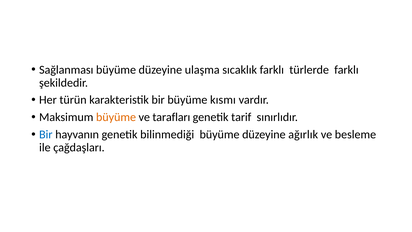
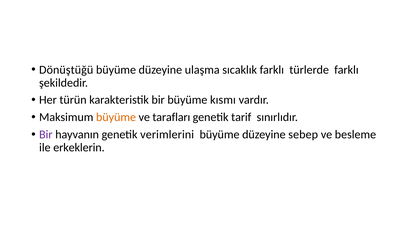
Sağlanması: Sağlanması -> Dönüştüğü
Bir at (46, 134) colour: blue -> purple
bilinmediği: bilinmediği -> verimlerini
ağırlık: ağırlık -> sebep
çağdaşları: çağdaşları -> erkeklerin
